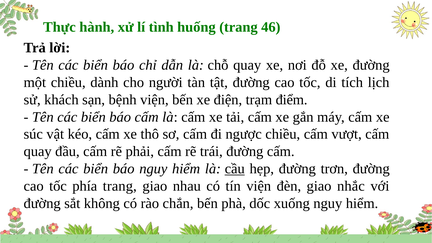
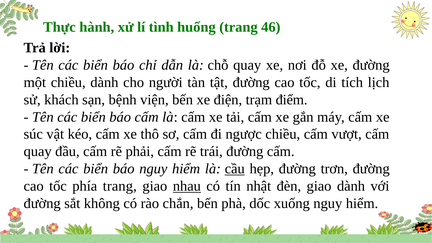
nhau underline: none -> present
tín viện: viện -> nhật
giao nhắc: nhắc -> dành
